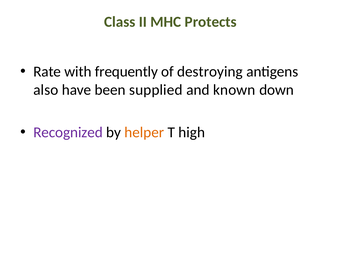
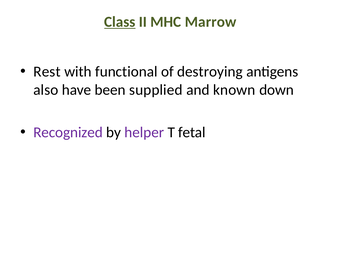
Class underline: none -> present
Protects: Protects -> Marrow
Rate: Rate -> Rest
frequently: frequently -> functional
helper colour: orange -> purple
high: high -> fetal
